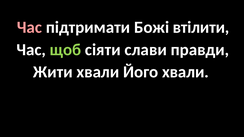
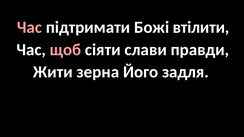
щоб colour: light green -> pink
Жити хвали: хвали -> зерна
Його хвали: хвали -> задля
